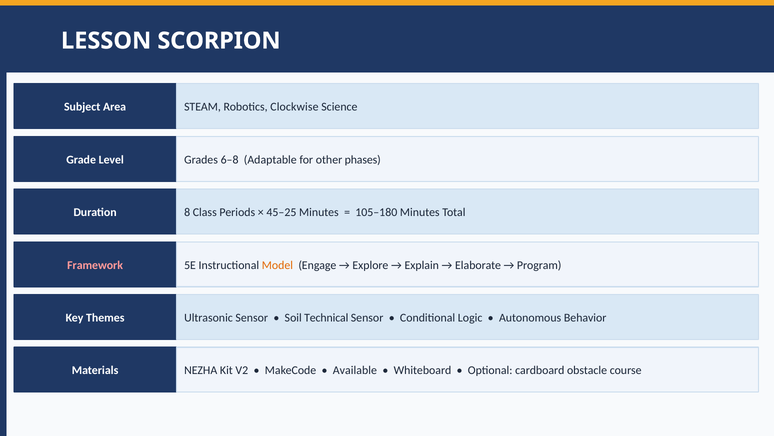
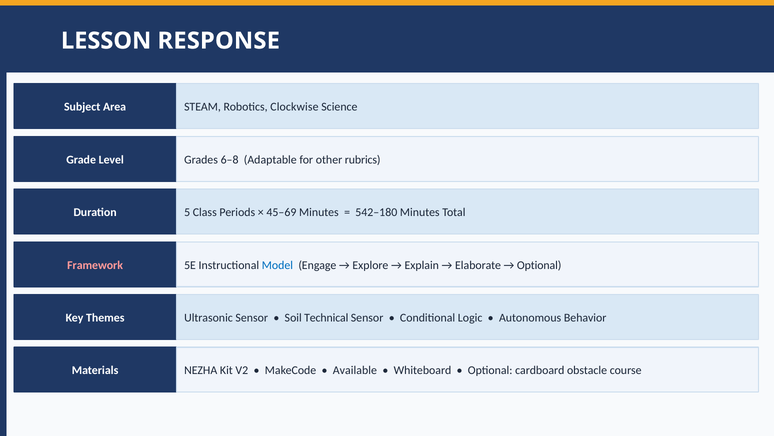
SCORPION: SCORPION -> RESPONSE
phases: phases -> rubrics
8: 8 -> 5
45–25: 45–25 -> 45–69
105–180: 105–180 -> 542–180
Model colour: orange -> blue
Program at (539, 265): Program -> Optional
